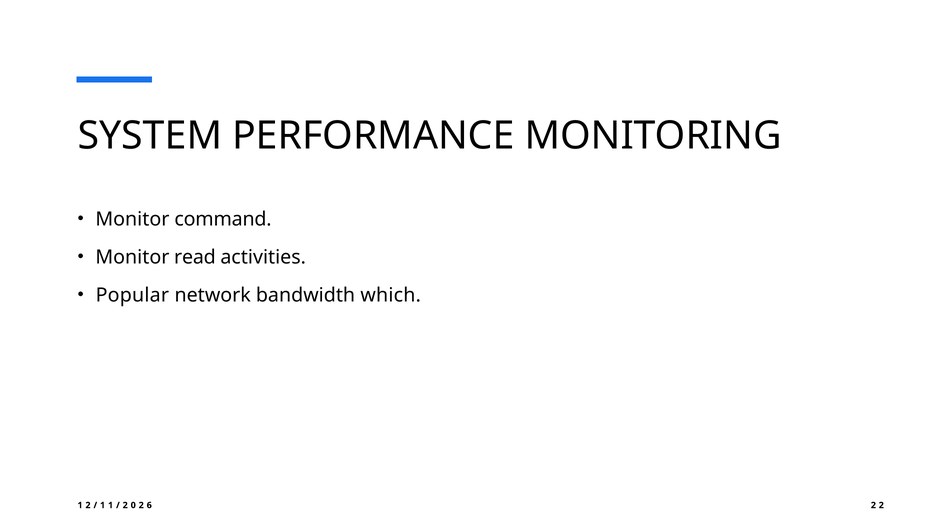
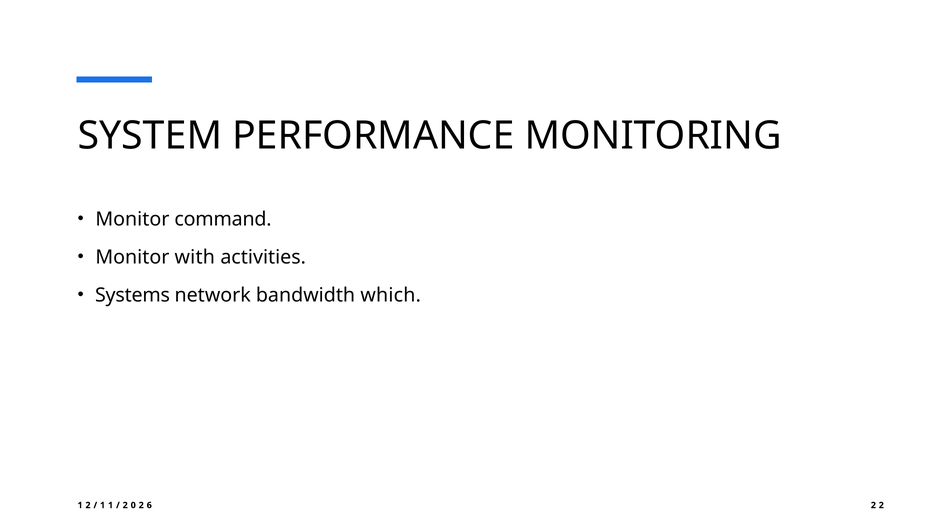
read: read -> with
Popular: Popular -> Systems
